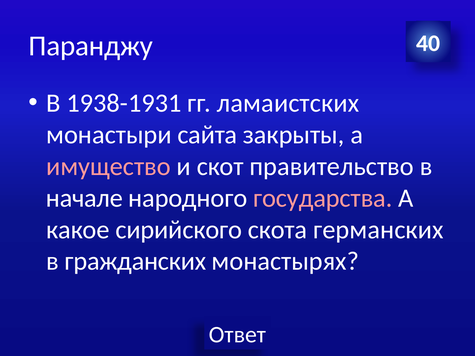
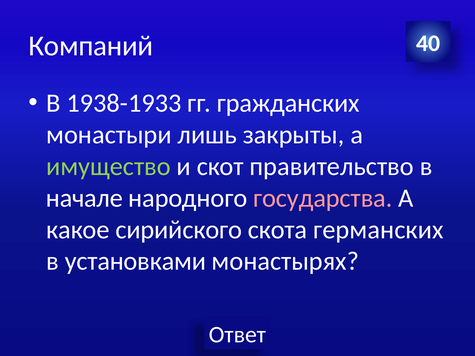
Паранджу: Паранджу -> Компаний
1938-1931: 1938-1931 -> 1938-1933
ламаистских: ламаистских -> гражданских
сайта: сайта -> лишь
имущество colour: pink -> light green
гражданских: гражданских -> установками
